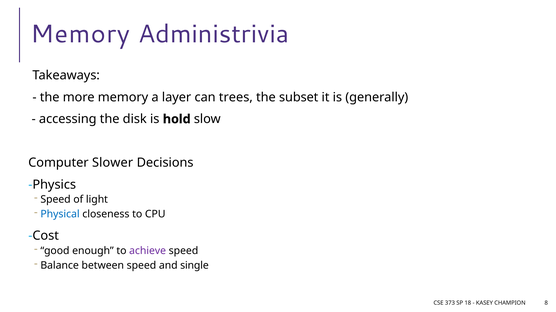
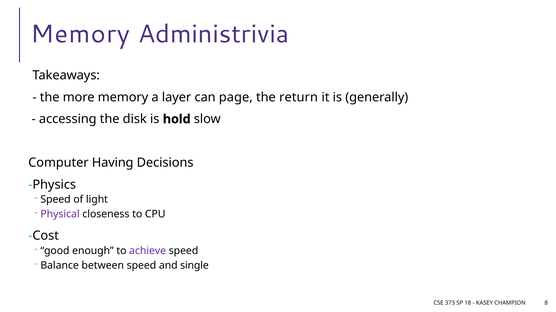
trees: trees -> page
subset: subset -> return
Slower: Slower -> Having
Physical colour: blue -> purple
